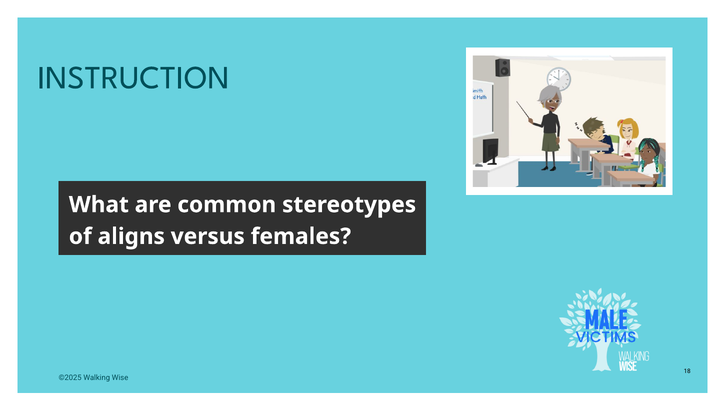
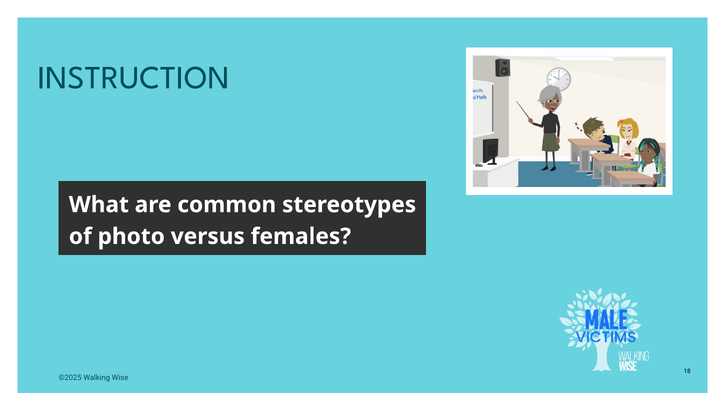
aligns: aligns -> photo
